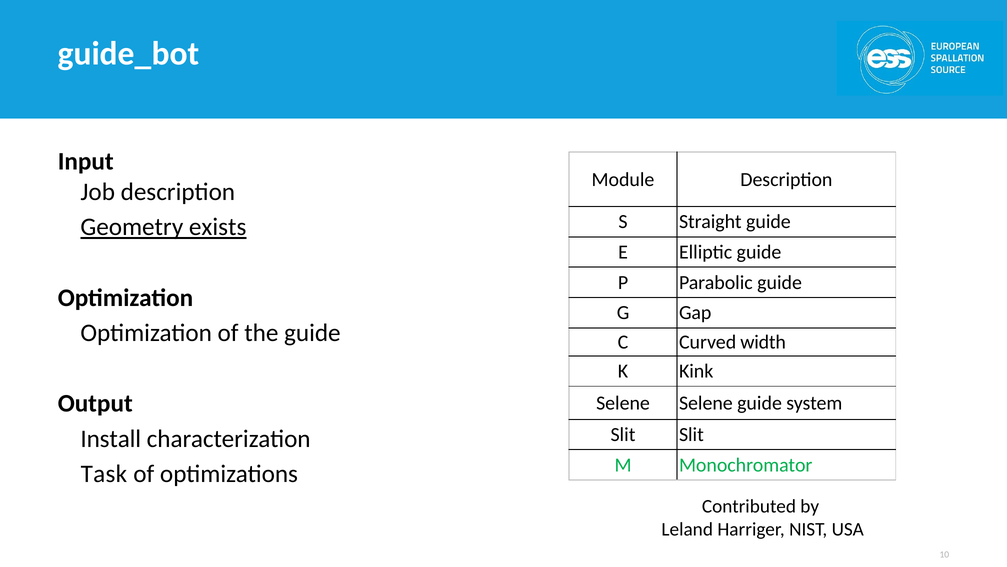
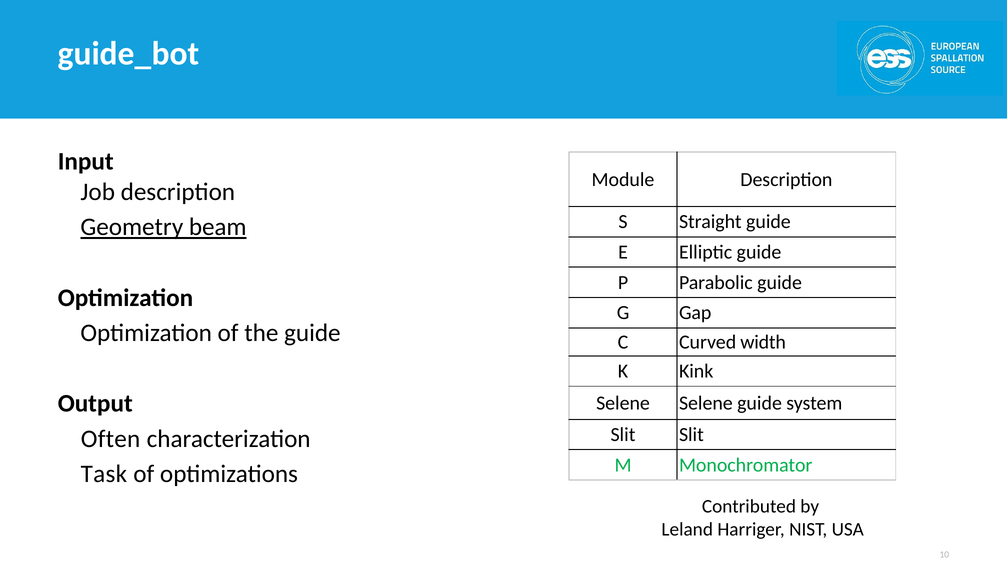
exists: exists -> beam
Install: Install -> Often
